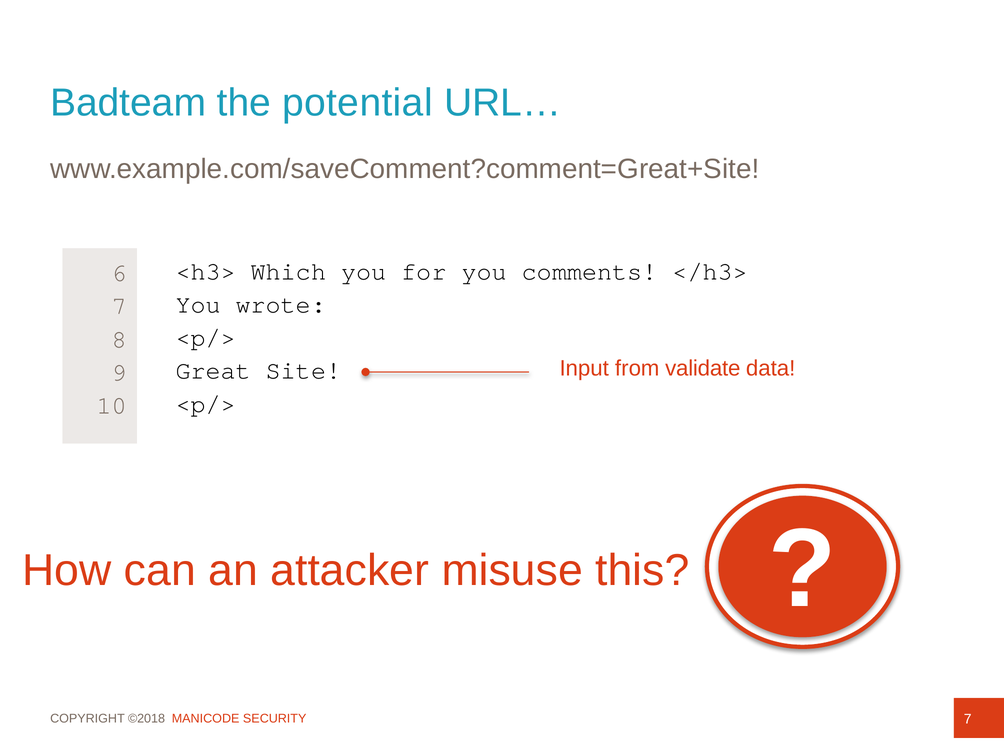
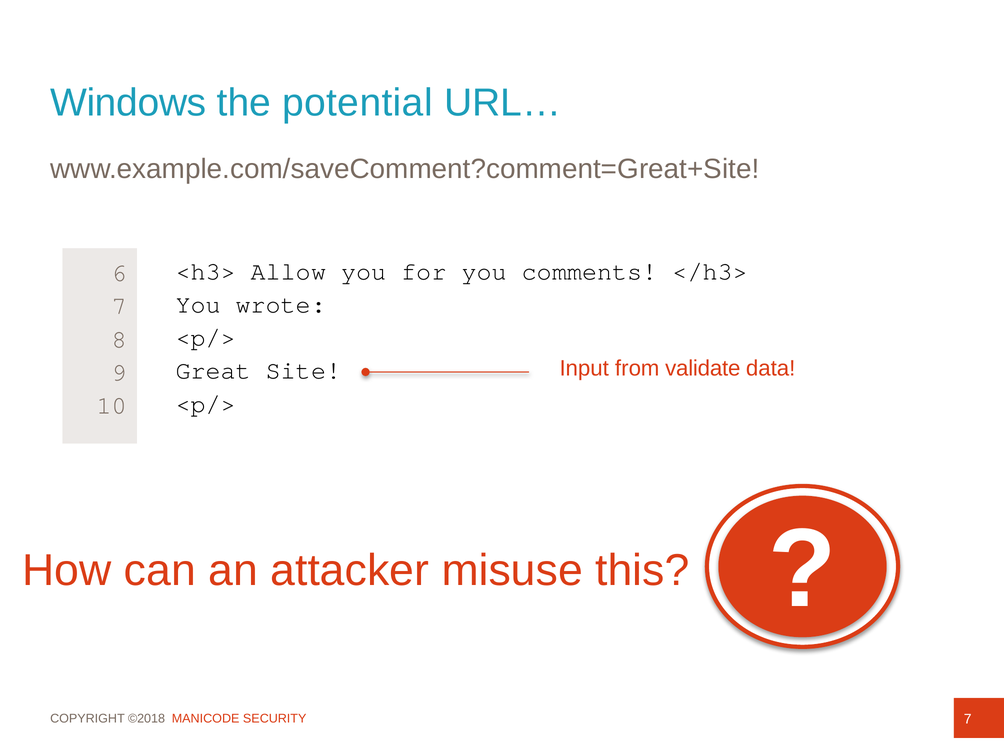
Badteam: Badteam -> Windows
Which: Which -> Allow
